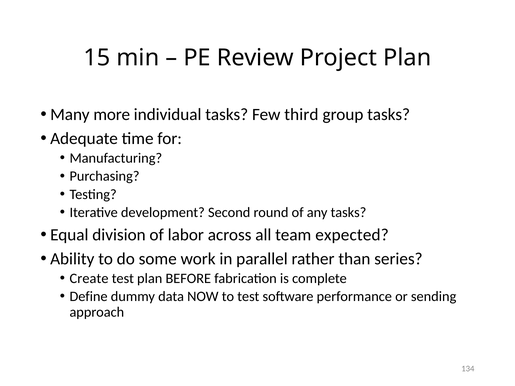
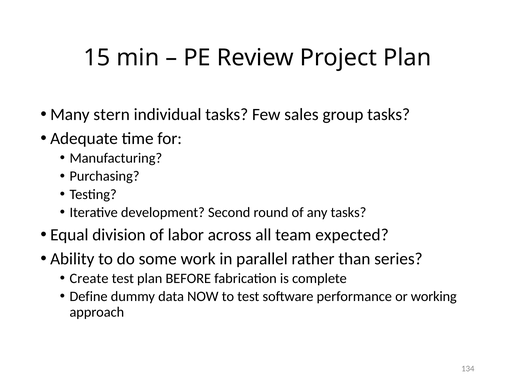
more: more -> stern
third: third -> sales
sending: sending -> working
